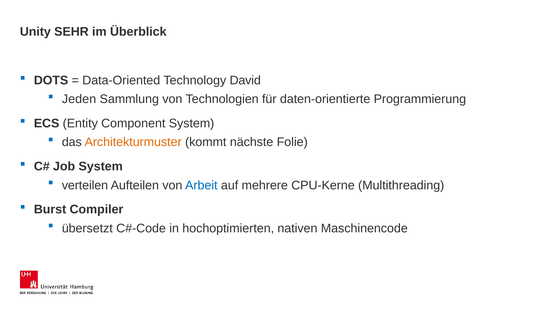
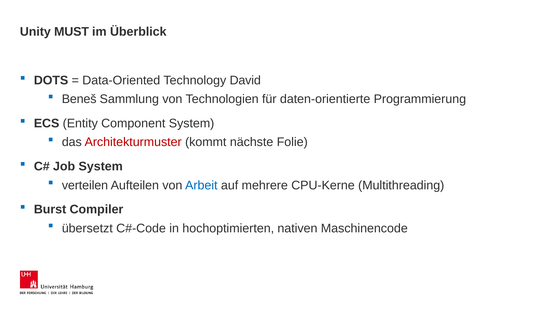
SEHR: SEHR -> MUST
Jeden: Jeden -> Beneš
Architekturmuster colour: orange -> red
